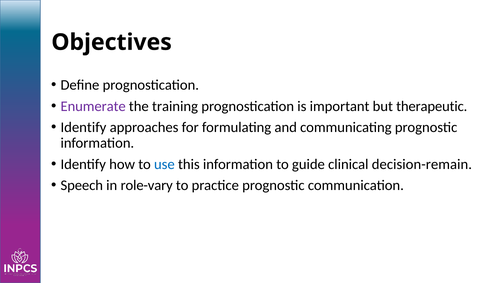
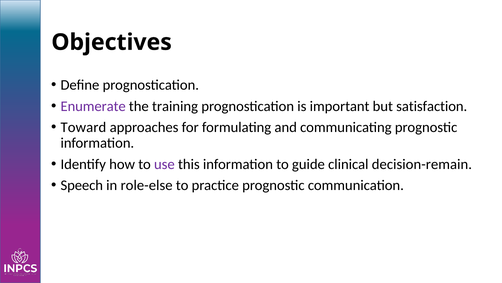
therapeutic: therapeutic -> satisfaction
Identify at (83, 127): Identify -> Toward
use colour: blue -> purple
role-vary: role-vary -> role-else
